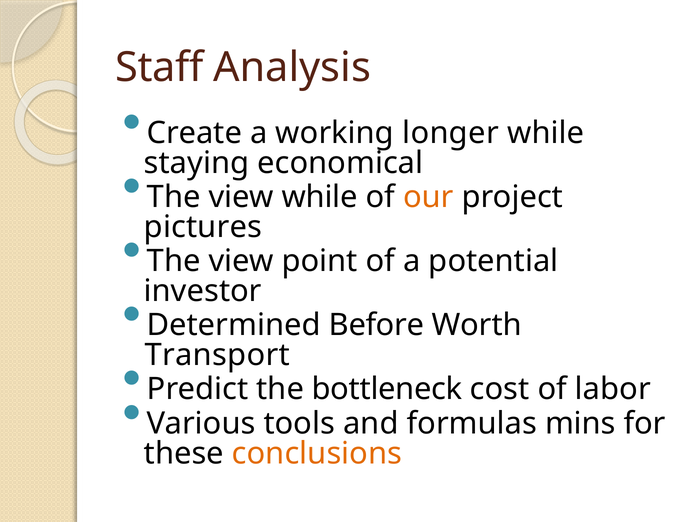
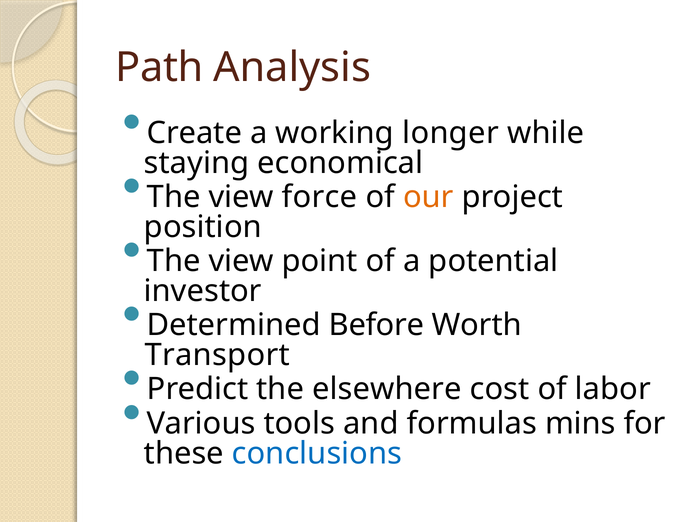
Staff: Staff -> Path
view while: while -> force
pictures: pictures -> position
bottleneck: bottleneck -> elsewhere
conclusions colour: orange -> blue
